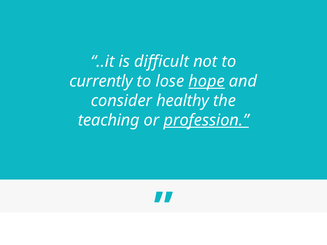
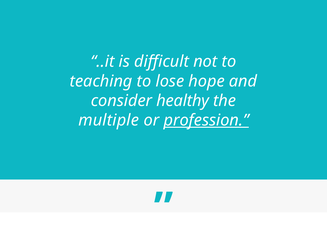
currently: currently -> teaching
hope underline: present -> none
teaching: teaching -> multiple
